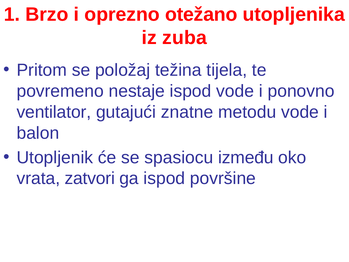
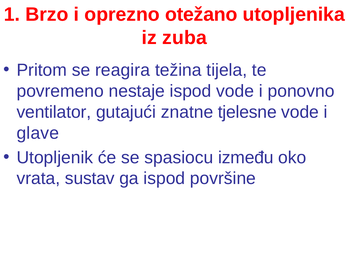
položaj: položaj -> reagira
metodu: metodu -> tjelesne
balon: balon -> glave
zatvori: zatvori -> sustav
